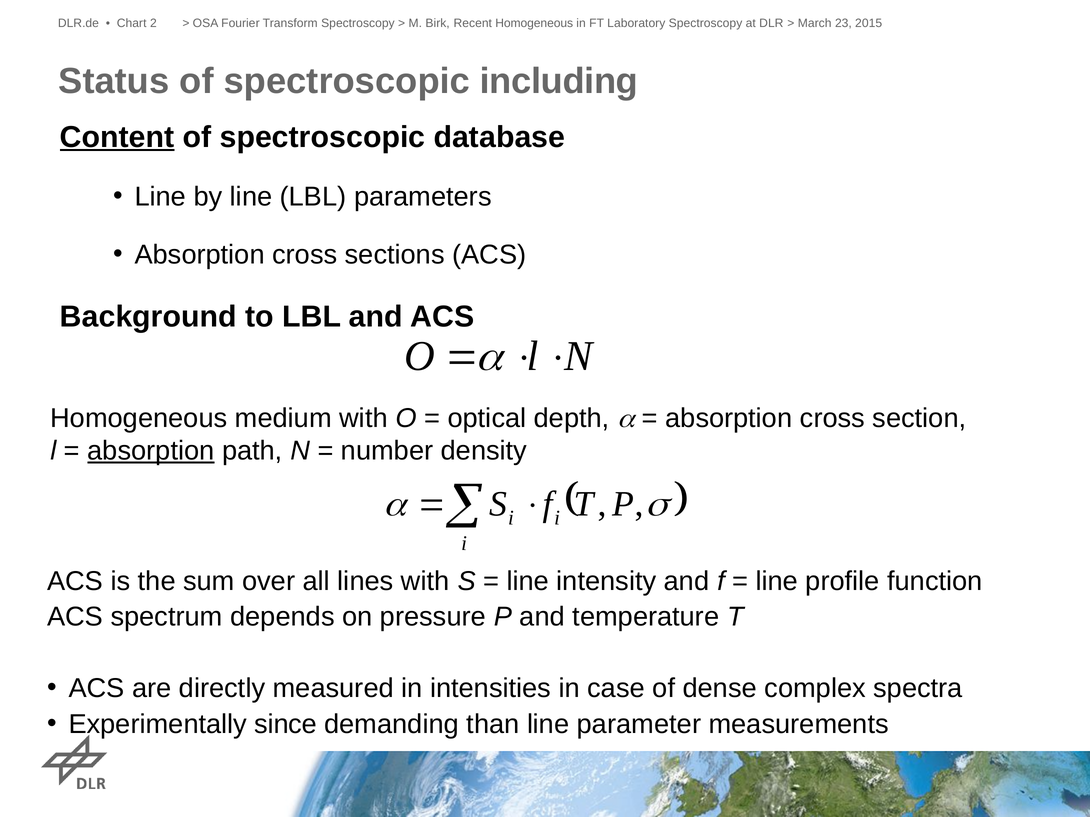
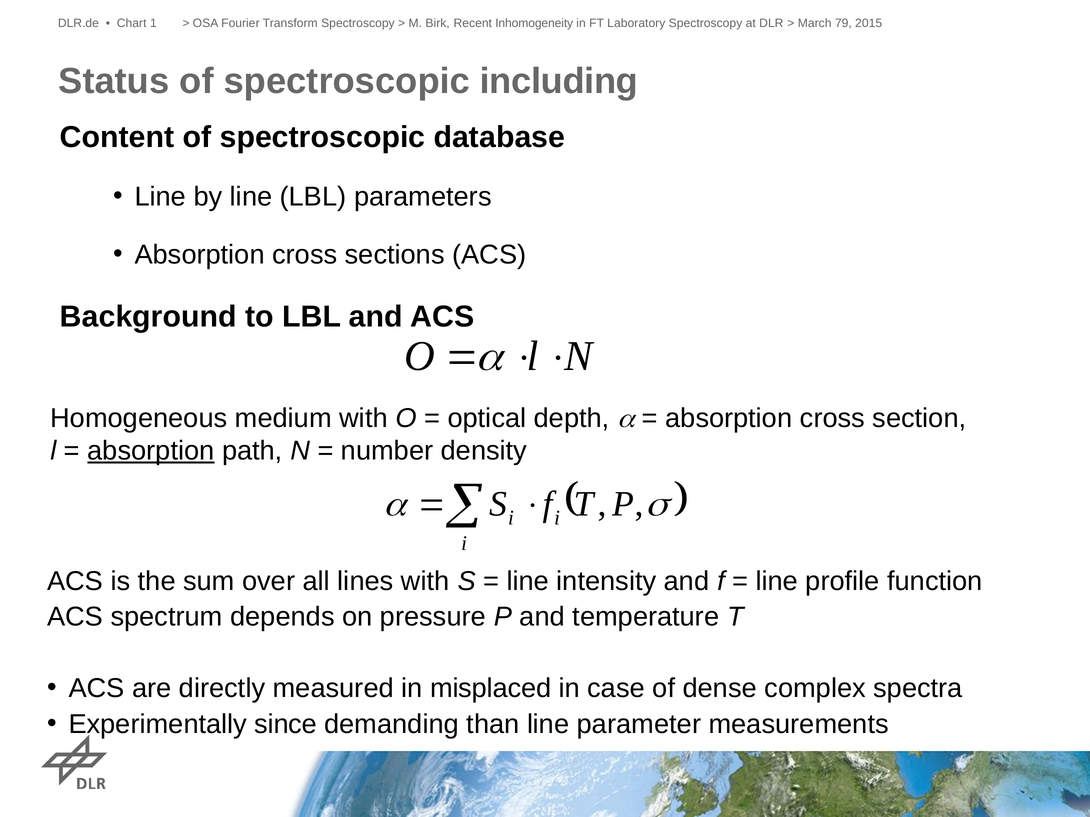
2: 2 -> 1
Recent Homogeneous: Homogeneous -> Inhomogeneity
23: 23 -> 79
Content underline: present -> none
intensities: intensities -> misplaced
